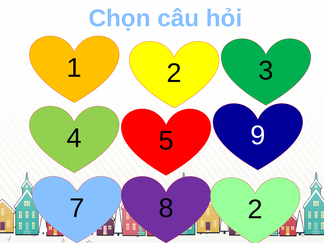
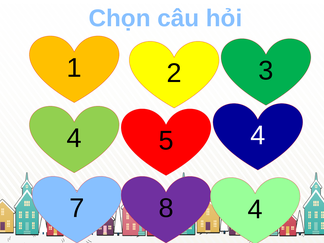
9 at (258, 135): 9 -> 4
2 at (255, 210): 2 -> 4
